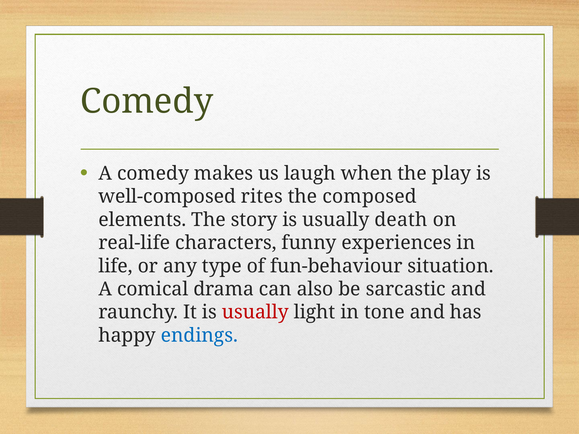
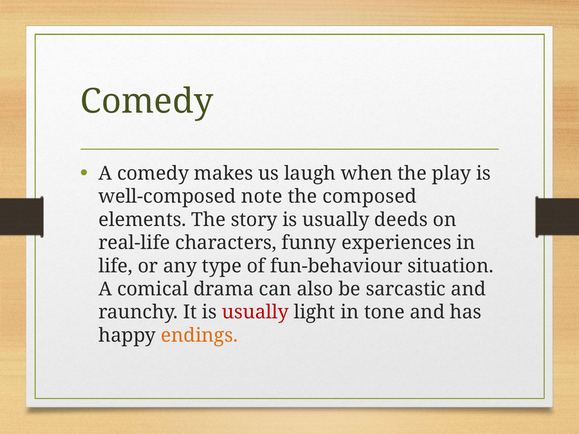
rites: rites -> note
death: death -> deeds
endings colour: blue -> orange
